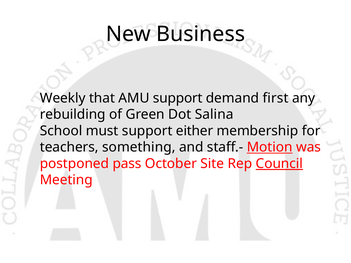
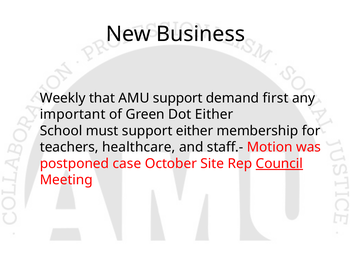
rebuilding: rebuilding -> important
Dot Salina: Salina -> Either
something: something -> healthcare
Motion underline: present -> none
pass: pass -> case
